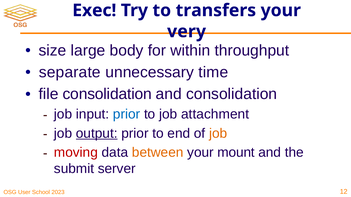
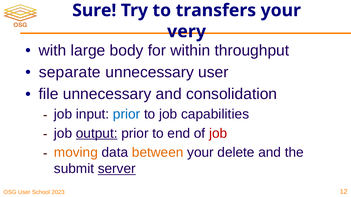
Exec: Exec -> Sure
size: size -> with
unnecessary time: time -> user
file consolidation: consolidation -> unnecessary
attachment: attachment -> capabilities
job at (218, 134) colour: orange -> red
moving colour: red -> orange
mount: mount -> delete
server underline: none -> present
